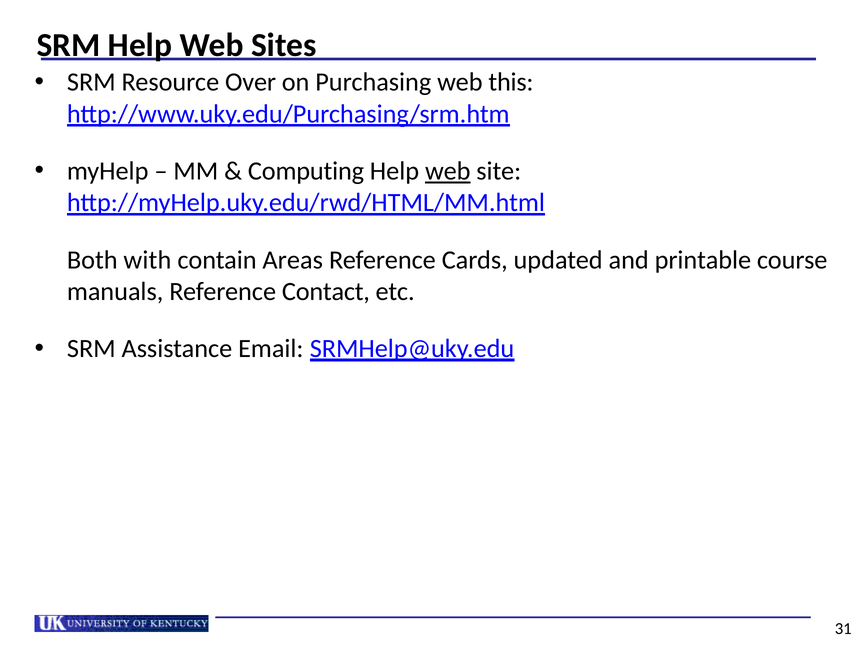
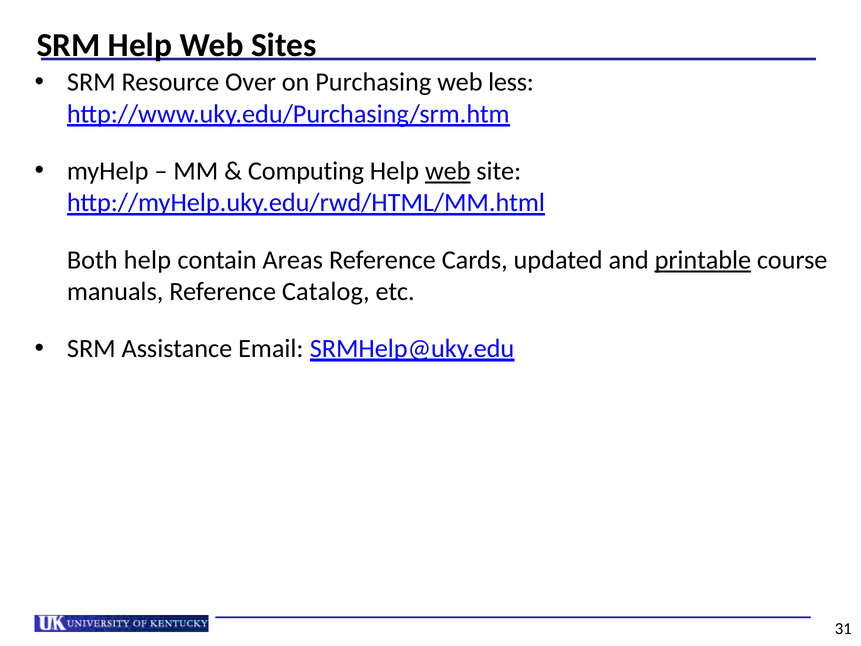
this: this -> less
Both with: with -> help
printable underline: none -> present
Contact: Contact -> Catalog
